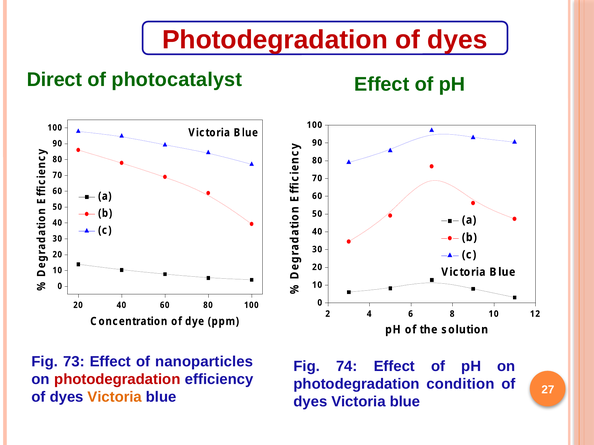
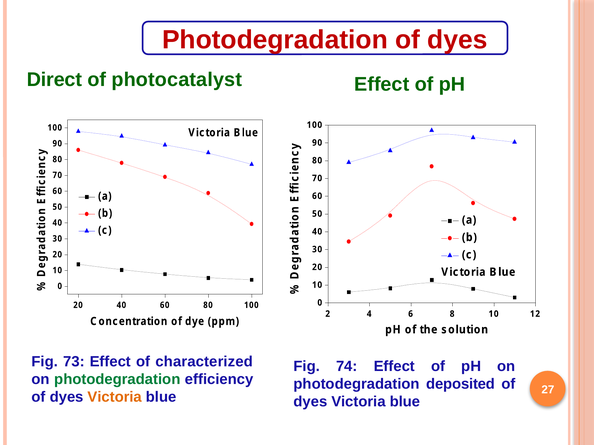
nanoparticles: nanoparticles -> characterized
photodegradation at (117, 380) colour: red -> green
condition: condition -> deposited
